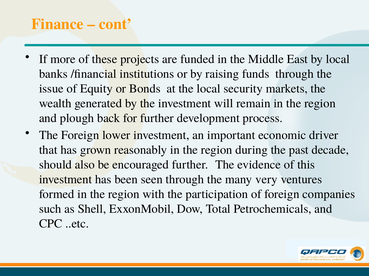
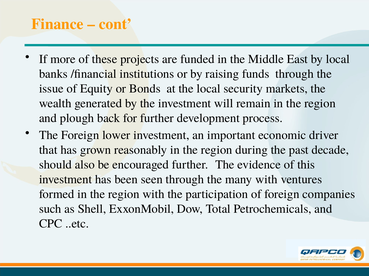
many very: very -> with
